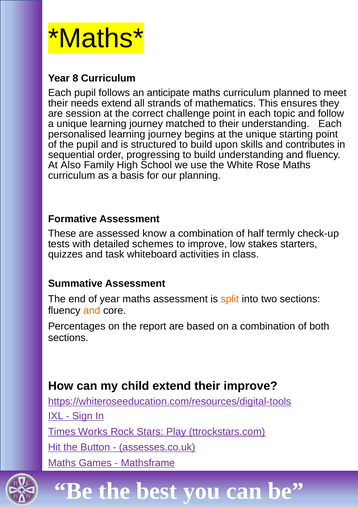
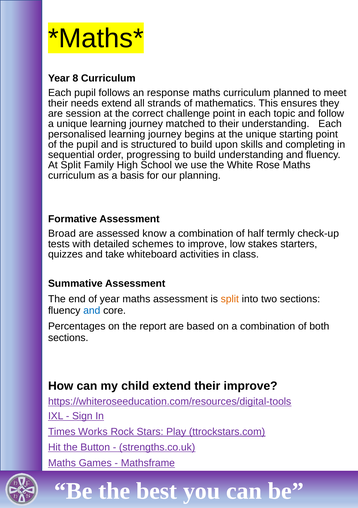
anticipate: anticipate -> response
contributes: contributes -> completing
At Also: Also -> Split
These: These -> Broad
task: task -> take
and at (92, 311) colour: orange -> blue
assesses.co.uk: assesses.co.uk -> strengths.co.uk
